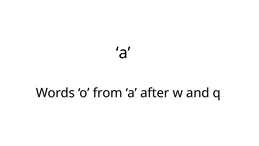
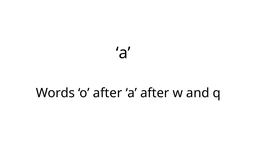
o from: from -> after
